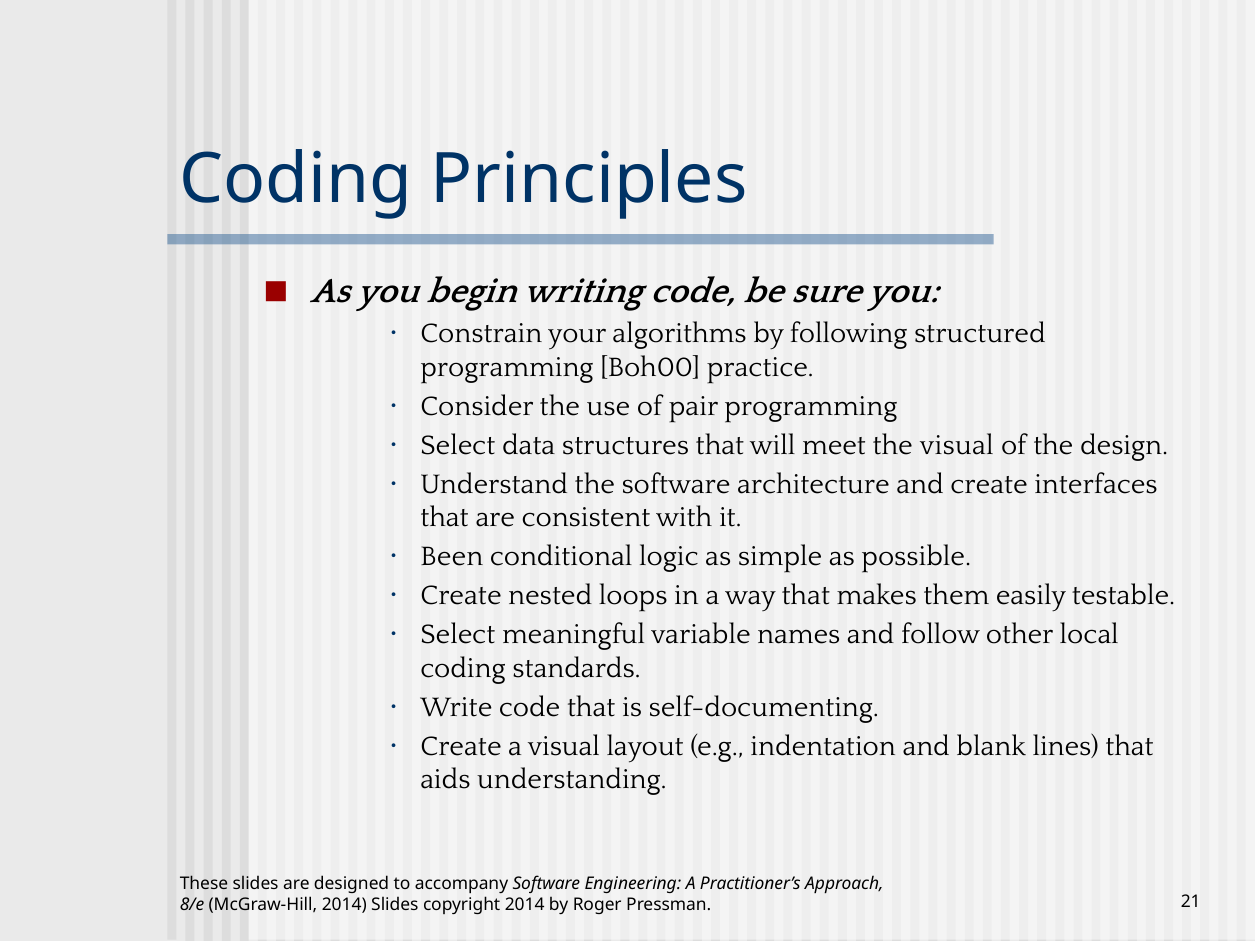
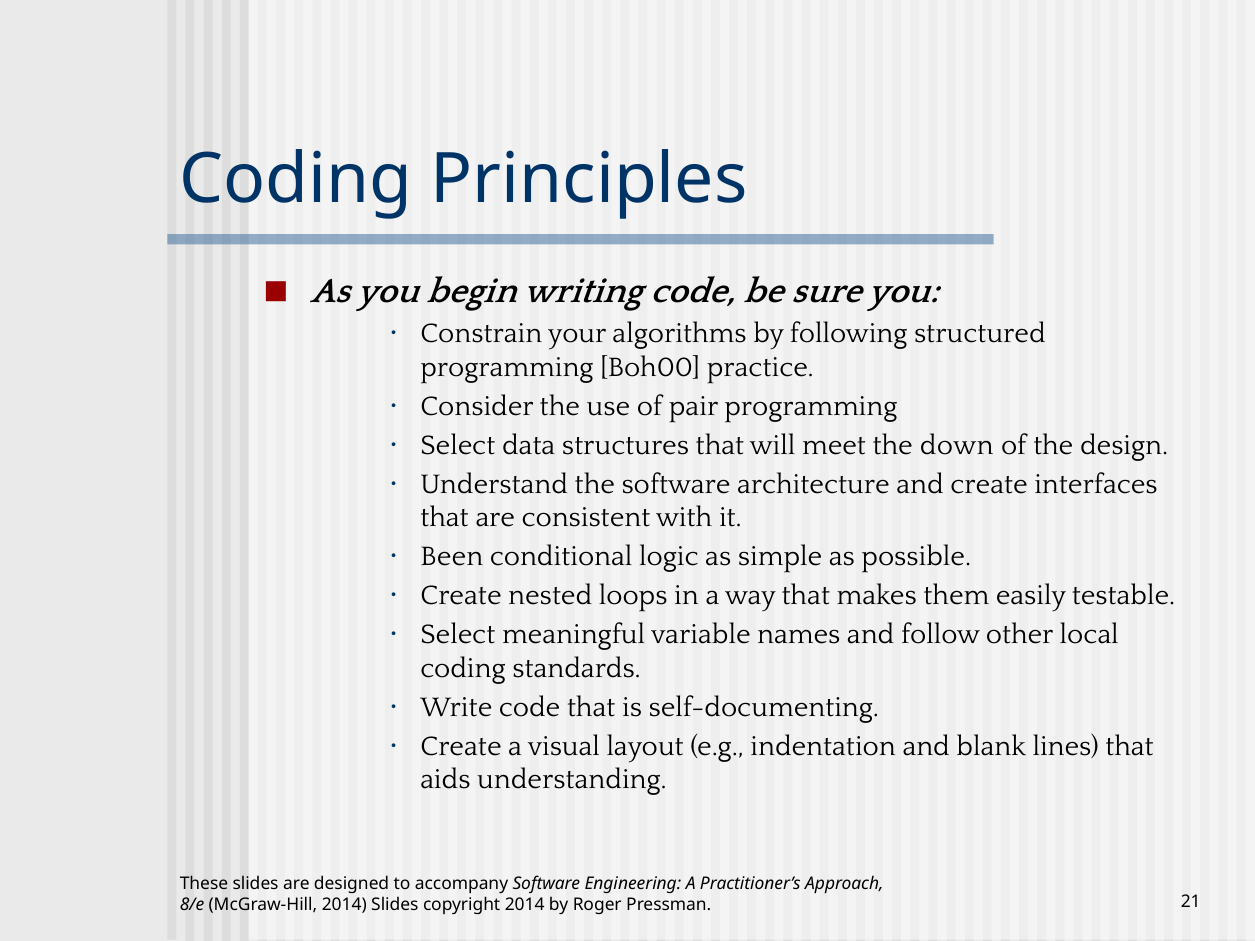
the visual: visual -> down
